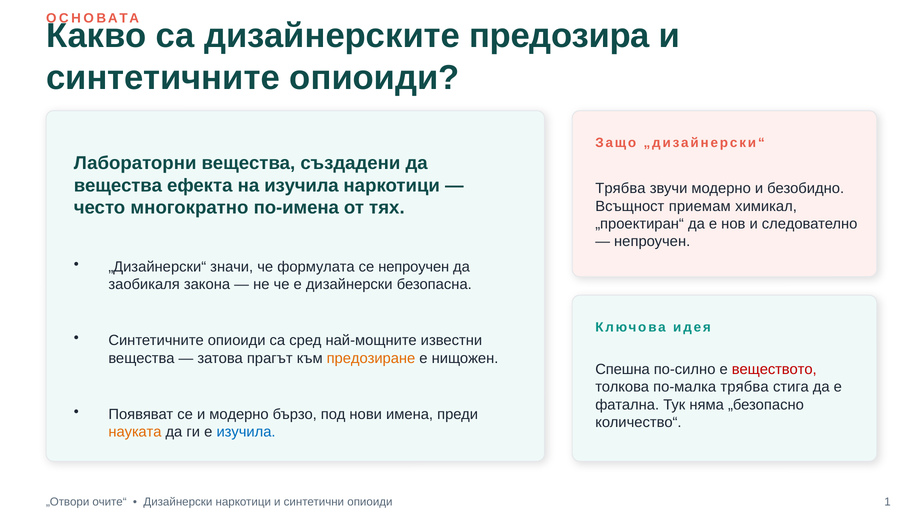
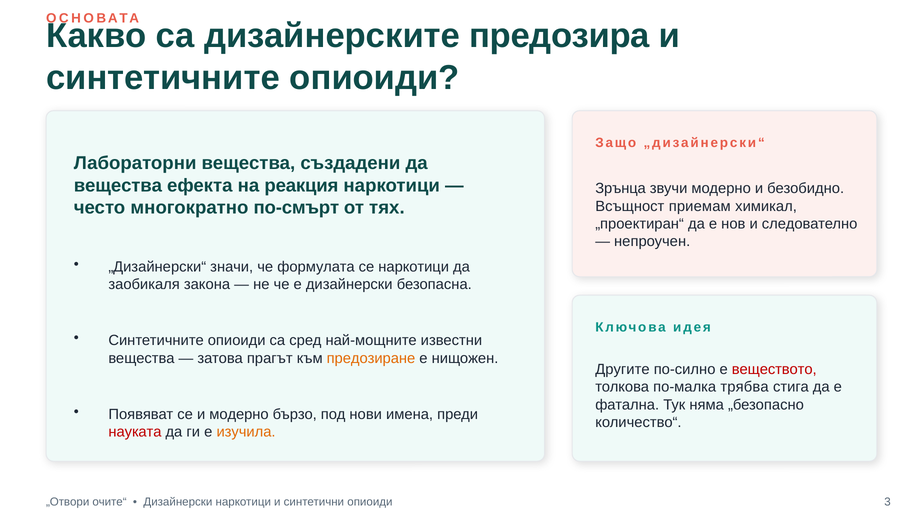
на изучила: изучила -> реакция
Трябва at (620, 189): Трябва -> Зрънца
по-имена: по-имена -> по-смърт
се непроучен: непроучен -> наркотици
Спешна: Спешна -> Другите
науката colour: orange -> red
изучила at (246, 432) colour: blue -> orange
1: 1 -> 3
